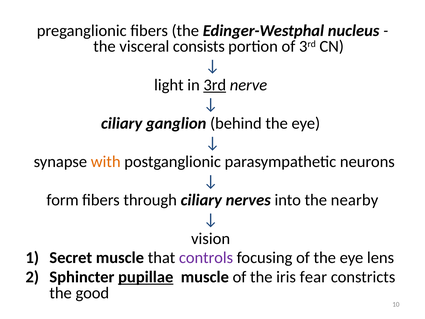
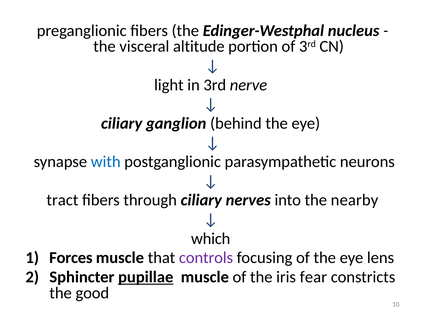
consists: consists -> altitude
3rd at (215, 85) underline: present -> none
with colour: orange -> blue
form: form -> tract
vision: vision -> which
Secret: Secret -> Forces
